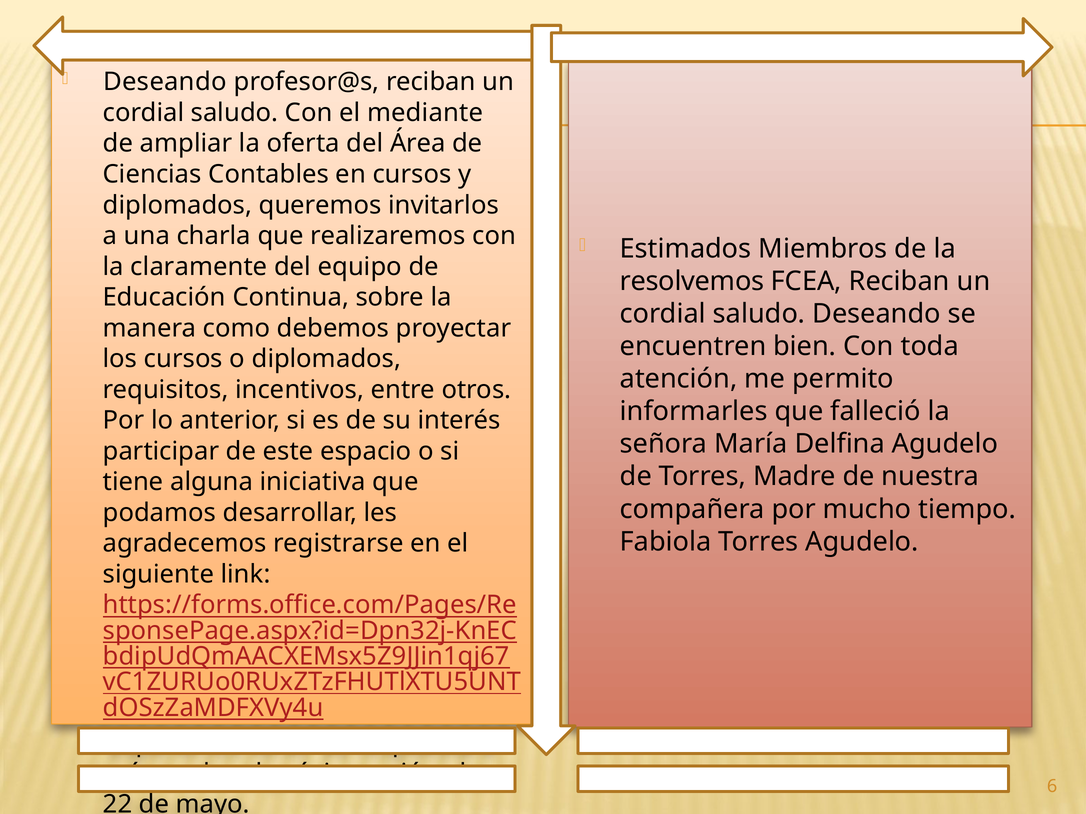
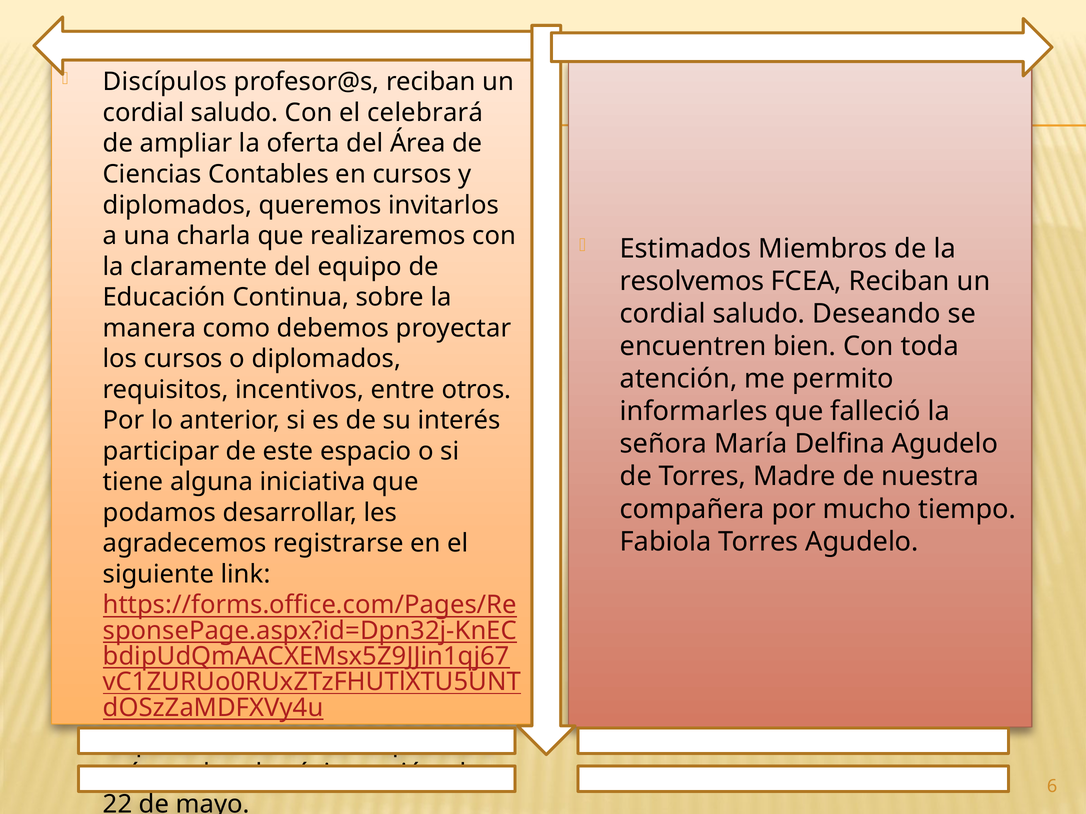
Deseando at (165, 82): Deseando -> Discípulos
mediante: mediante -> celebrará
